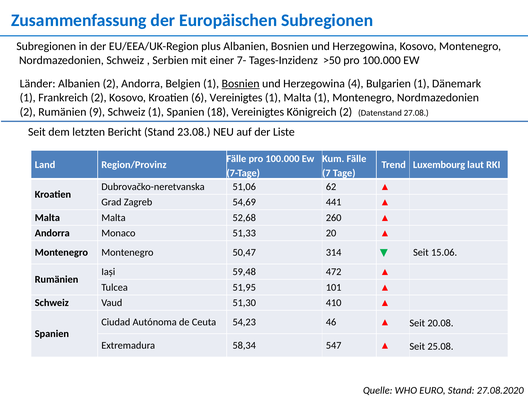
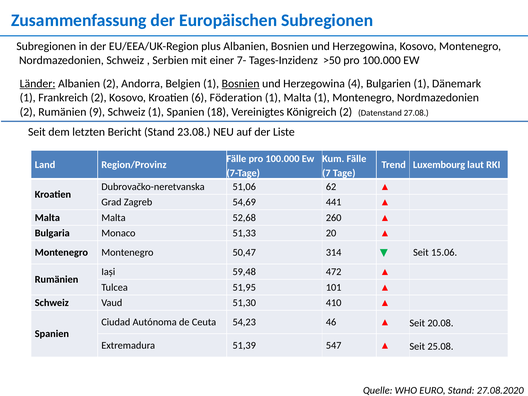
Länder underline: none -> present
6 Vereinigtes: Vereinigtes -> Föderation
Andorra at (52, 233): Andorra -> Bulgaria
58,34: 58,34 -> 51,39
